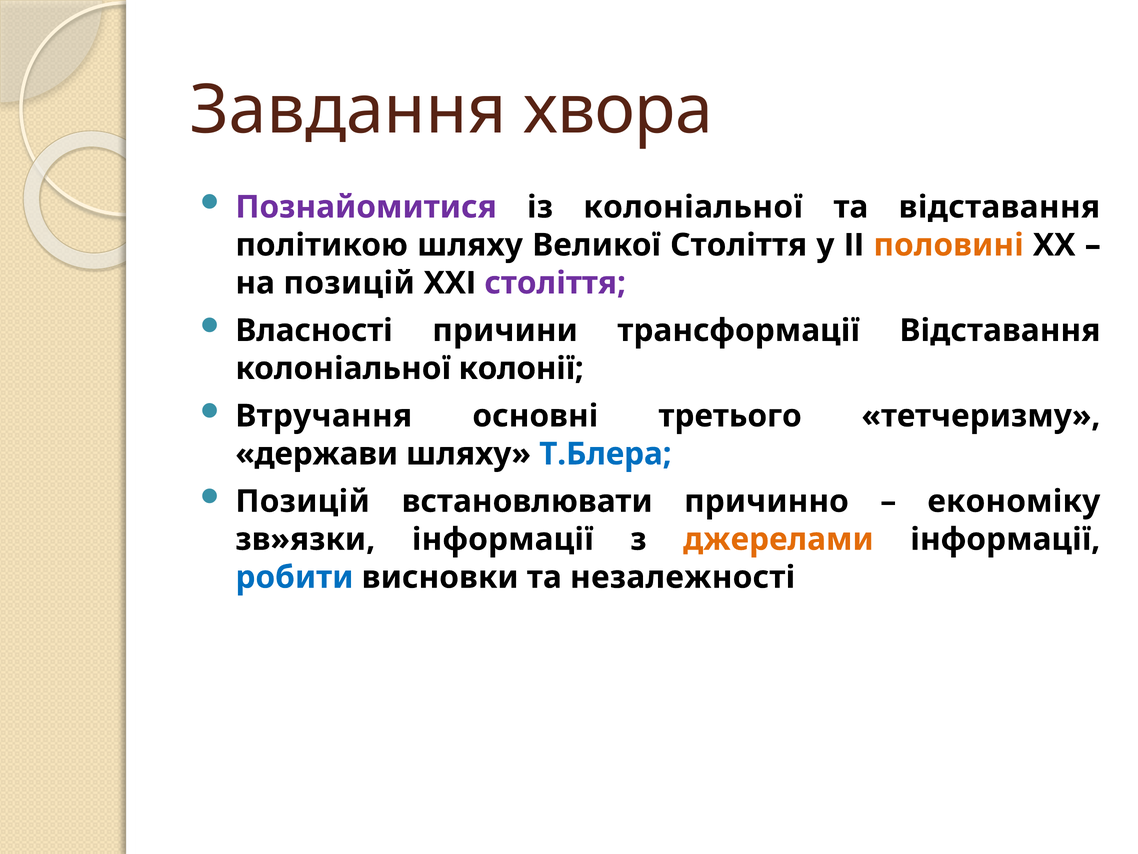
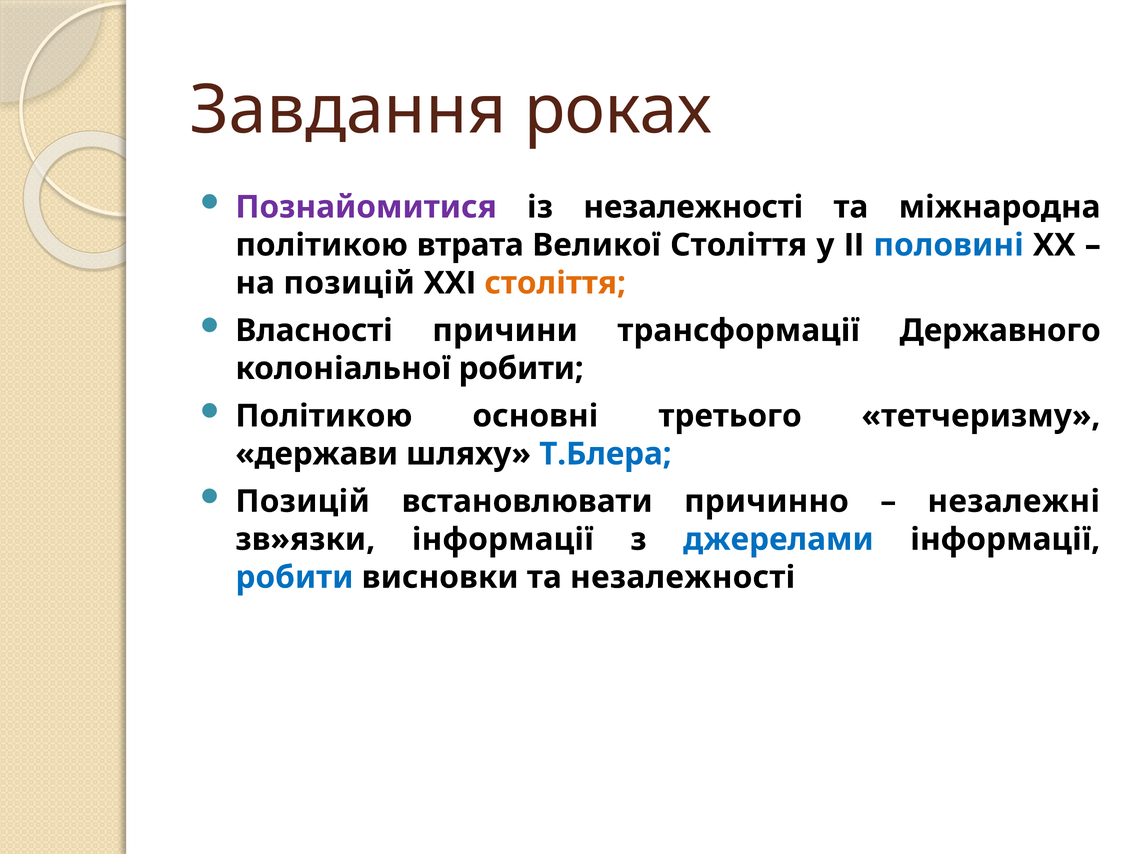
хвора: хвора -> роках
із колоніальної: колоніальної -> незалежності
та відставання: відставання -> міжнародна
політикою шляху: шляху -> втрата
половині colour: orange -> blue
століття at (555, 283) colour: purple -> orange
трансформації Відставання: Відставання -> Державного
колоніальної колонії: колонії -> робити
Втручання at (324, 416): Втручання -> Політикою
економіку: економіку -> незалежні
джерелами colour: orange -> blue
